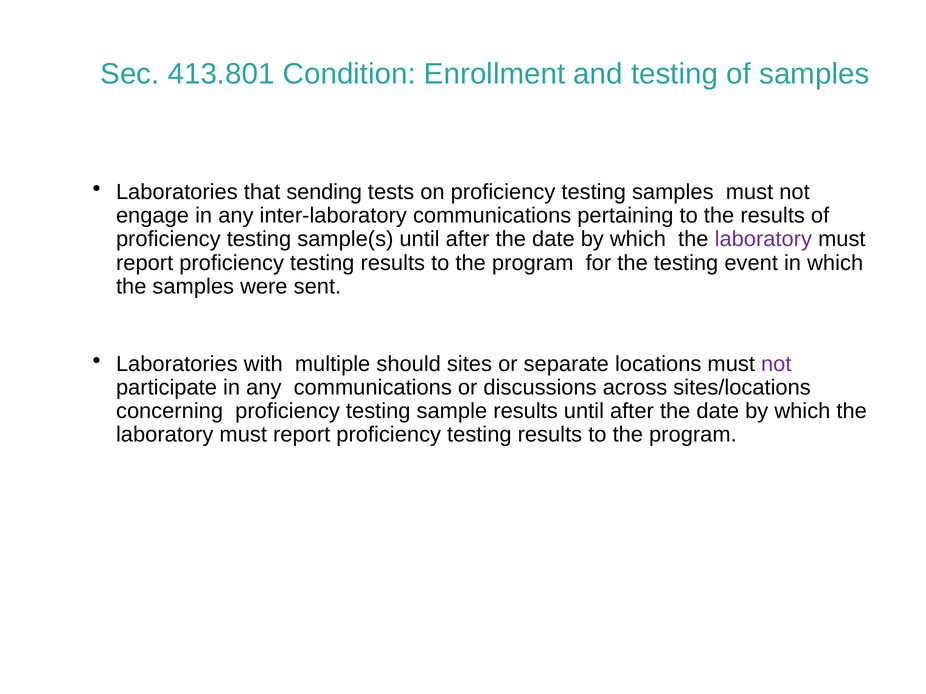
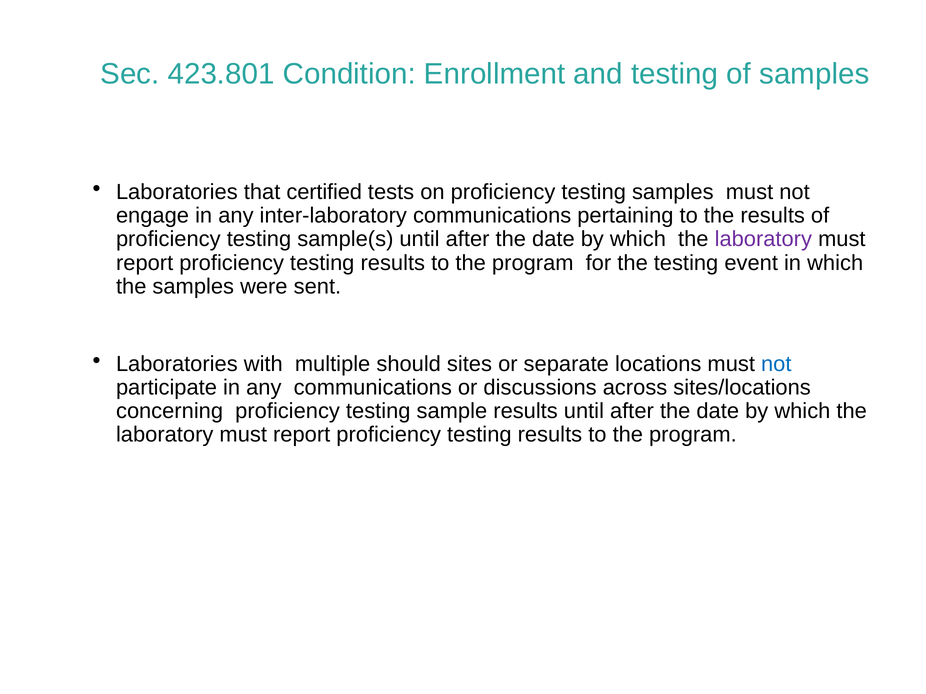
413.801: 413.801 -> 423.801
sending: sending -> certified
not at (776, 364) colour: purple -> blue
